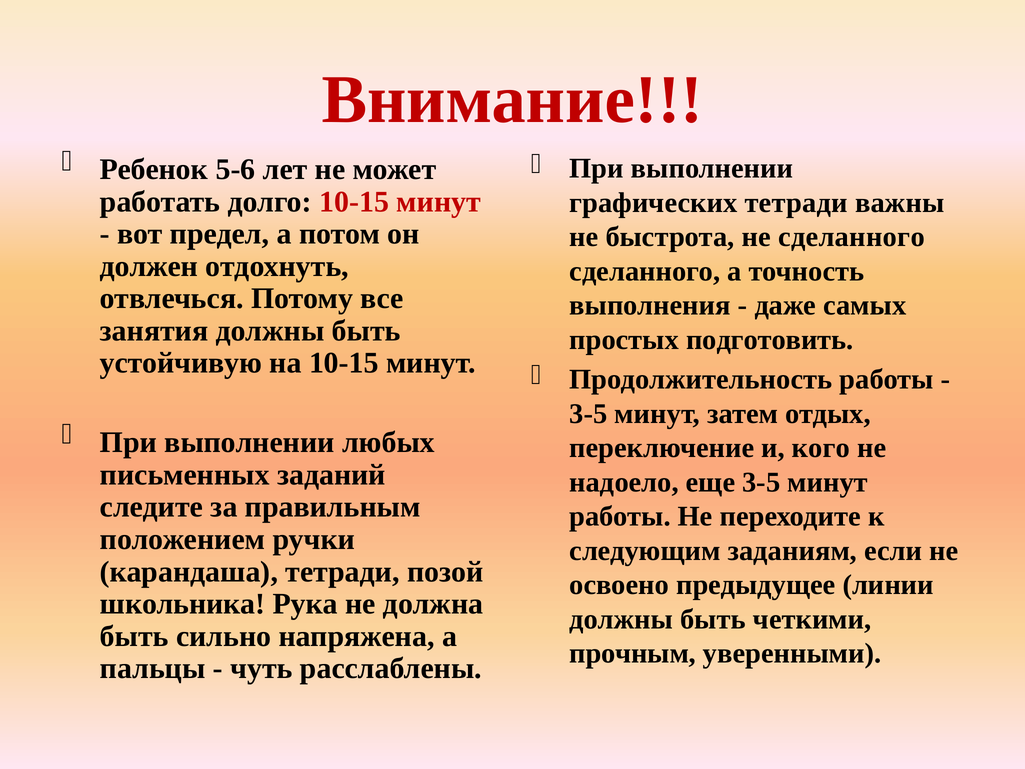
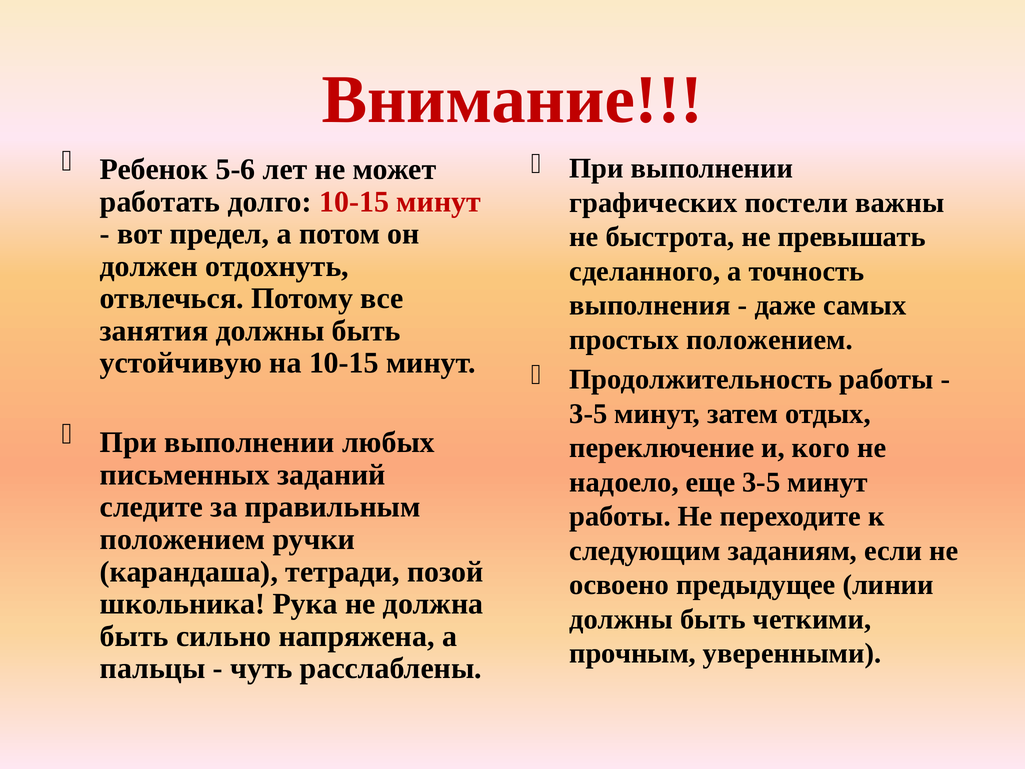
графических тетради: тетради -> постели
не сделанного: сделанного -> превышать
простых подготовить: подготовить -> положением
